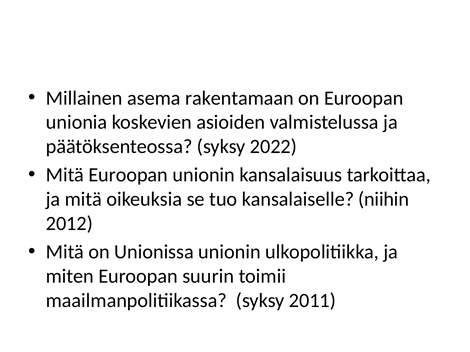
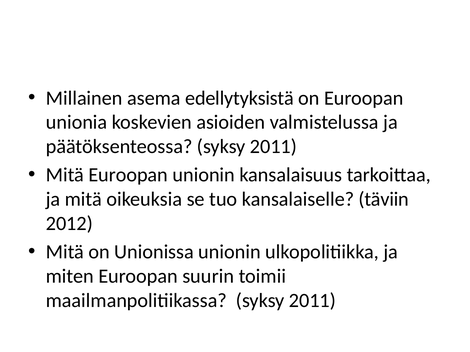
rakentamaan: rakentamaan -> edellytyksistä
päätöksenteossa syksy 2022: 2022 -> 2011
niihin: niihin -> täviin
